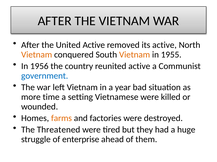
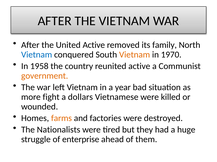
its active: active -> family
Vietnam at (37, 55) colour: orange -> blue
1955: 1955 -> 1970
1956: 1956 -> 1958
government colour: blue -> orange
time: time -> fight
setting: setting -> dollars
Threatened: Threatened -> Nationalists
